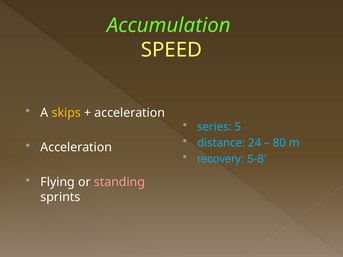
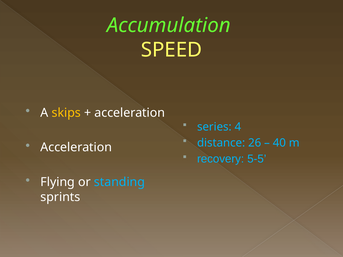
5: 5 -> 4
24: 24 -> 26
80: 80 -> 40
5-8: 5-8 -> 5-5
standing colour: pink -> light blue
